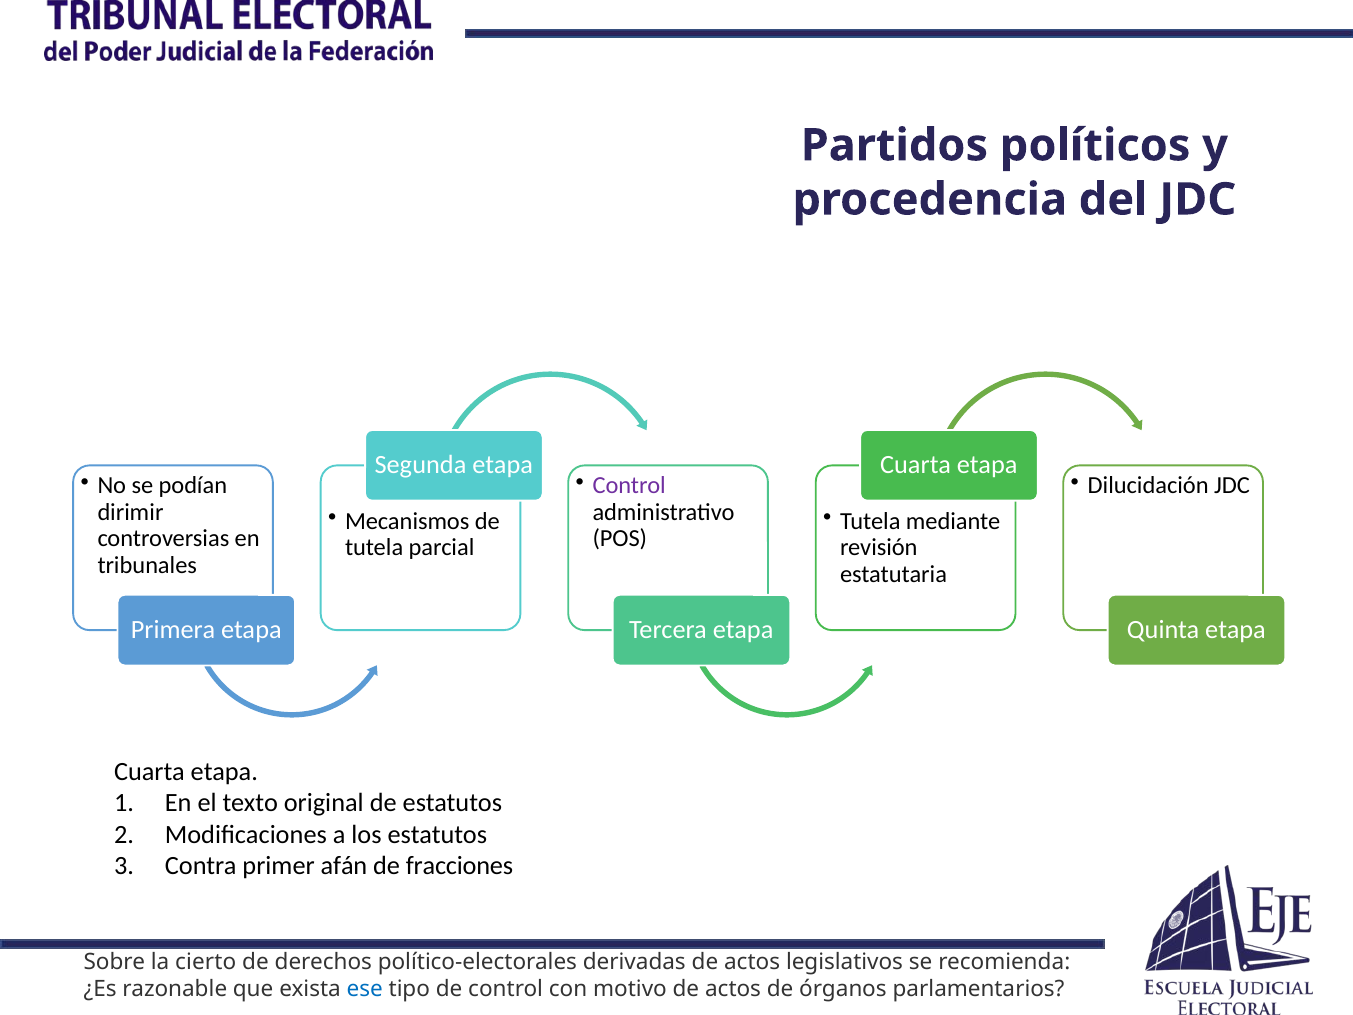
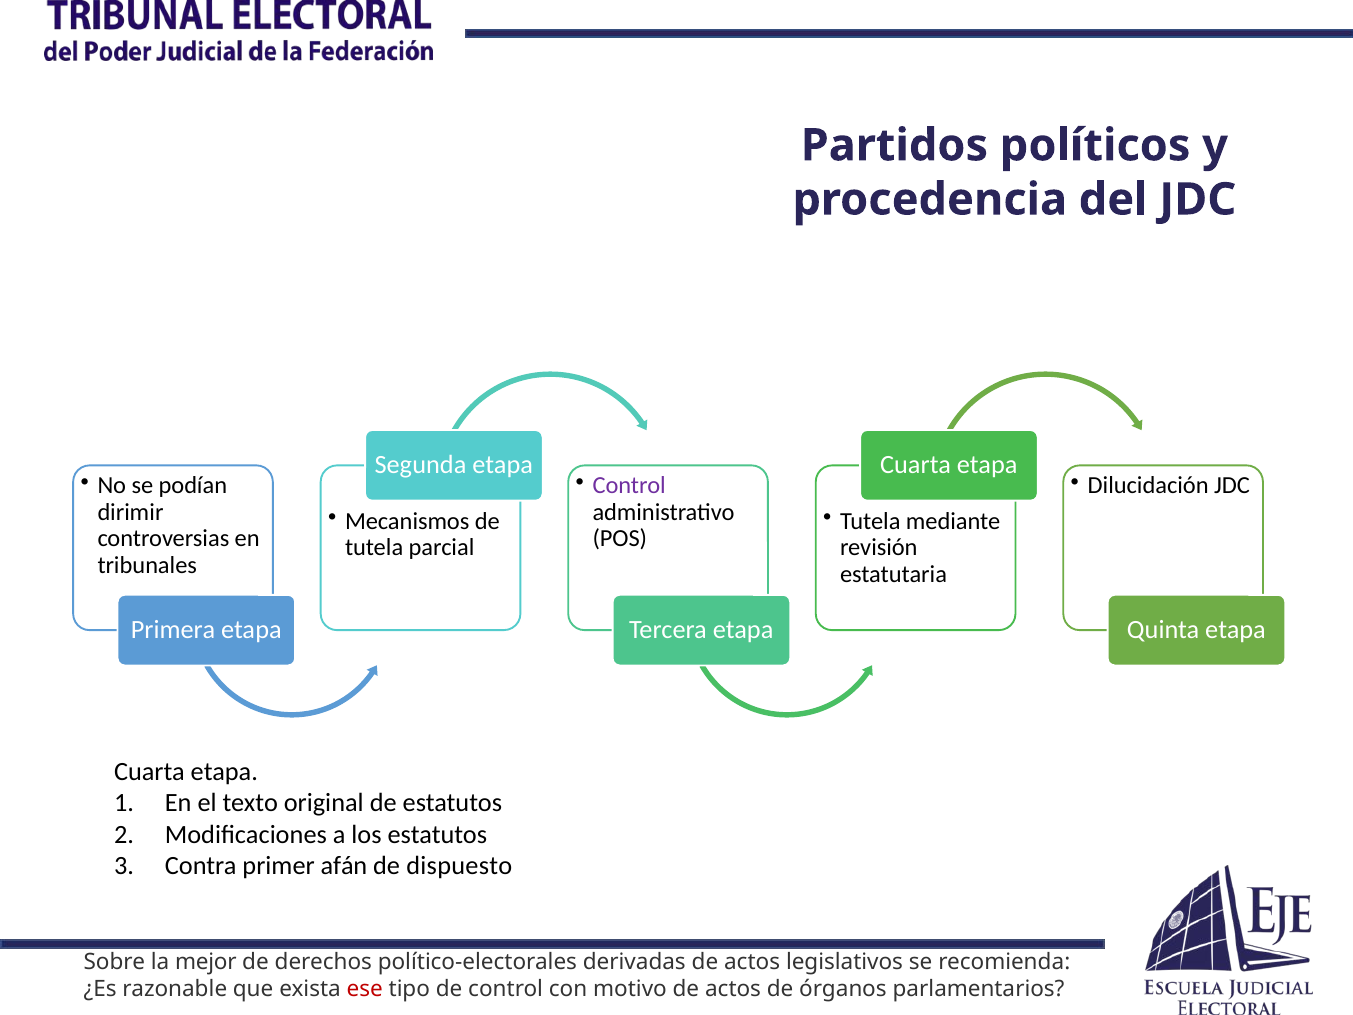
fracciones: fracciones -> dispuesto
cierto: cierto -> mejor
ese colour: blue -> red
